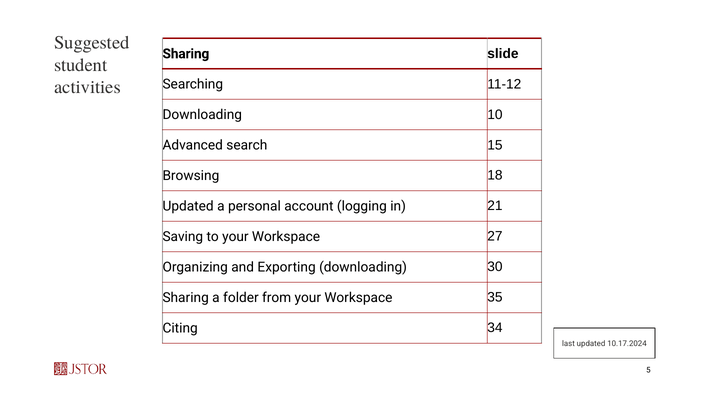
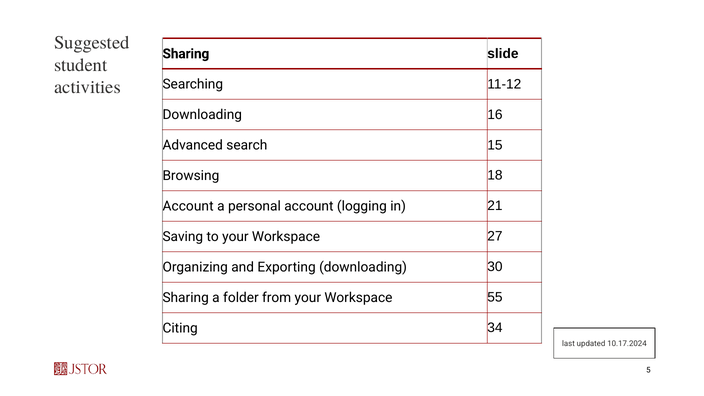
10: 10 -> 16
Updated at (188, 206): Updated -> Account
35: 35 -> 55
